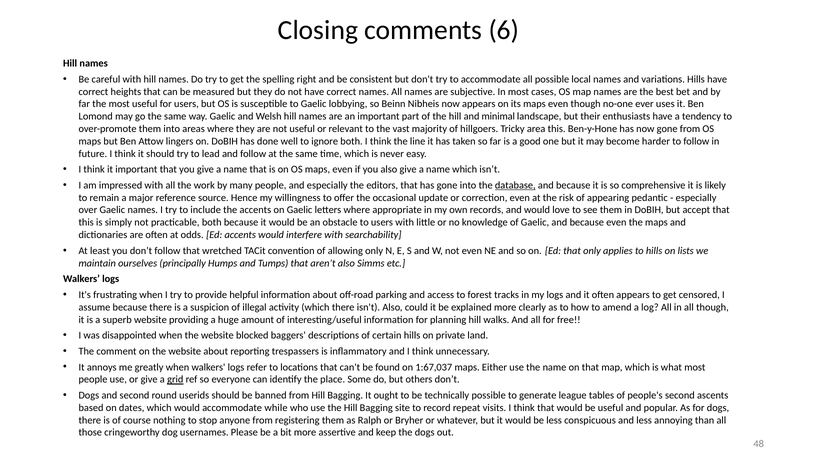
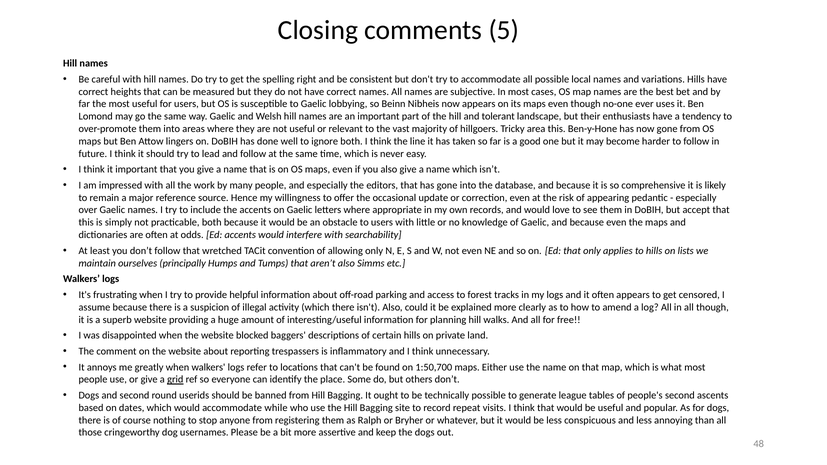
6: 6 -> 5
minimal: minimal -> tolerant
database underline: present -> none
1:67,037: 1:67,037 -> 1:50,700
